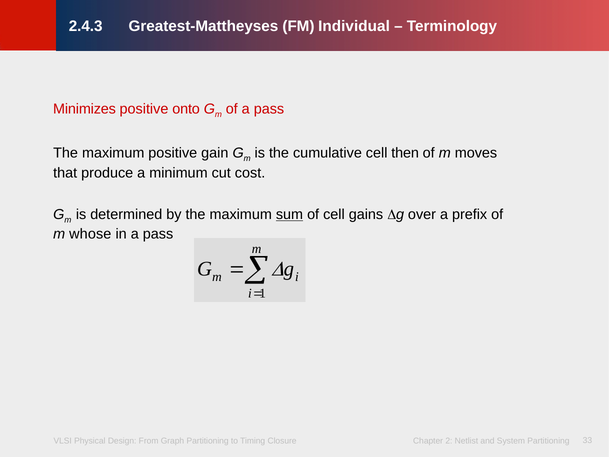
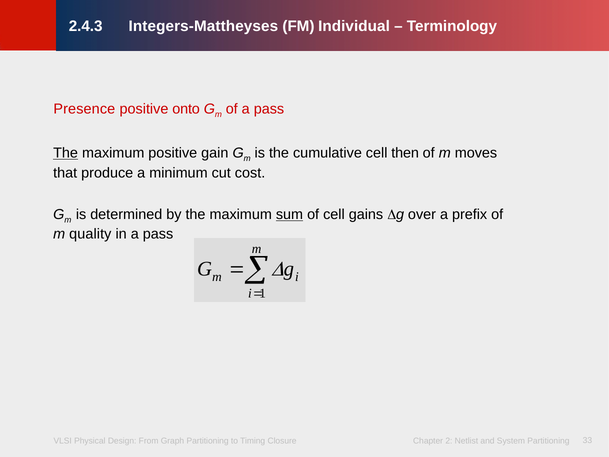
Greatest-Mattheyses: Greatest-Mattheyses -> Integers-Mattheyses
Minimizes: Minimizes -> Presence
The at (66, 153) underline: none -> present
whose: whose -> quality
